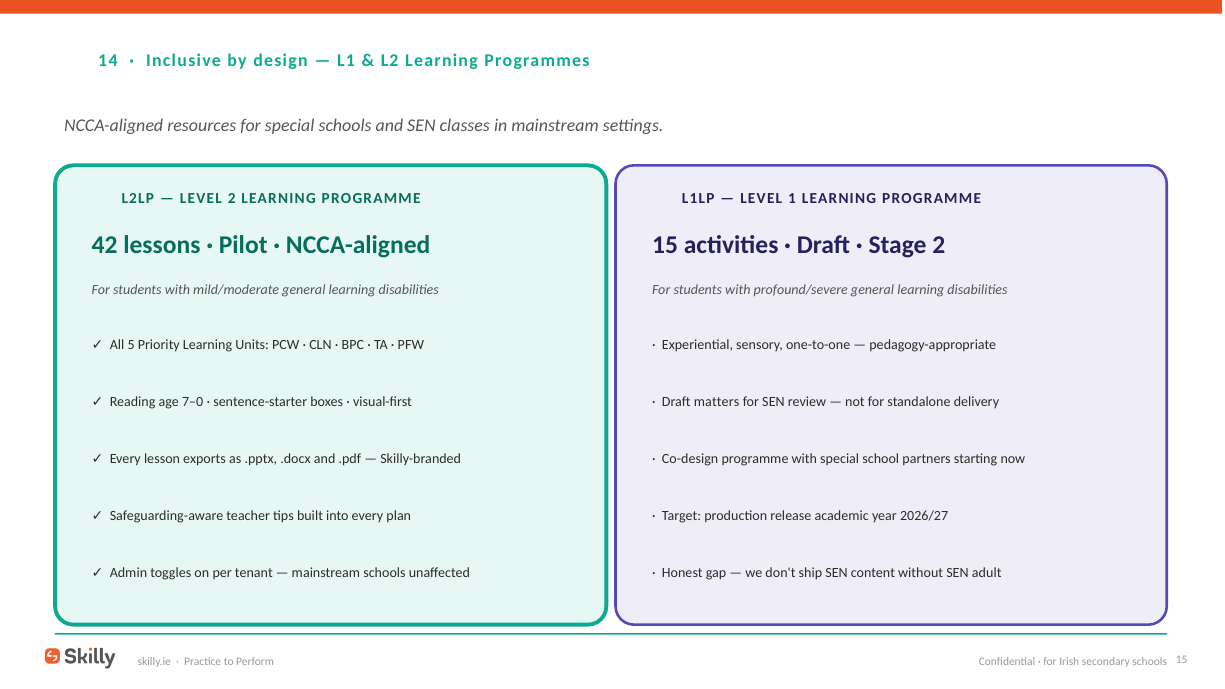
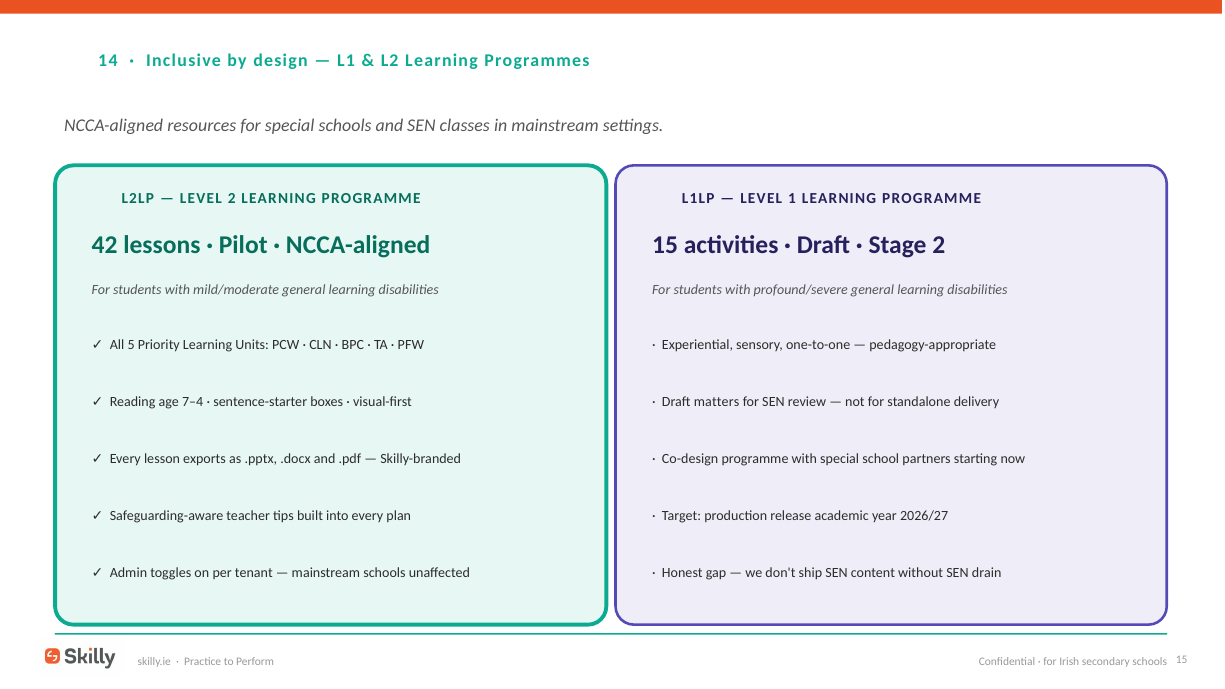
7–0: 7–0 -> 7–4
adult: adult -> drain
